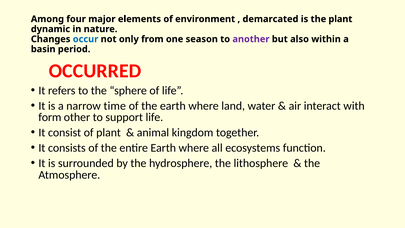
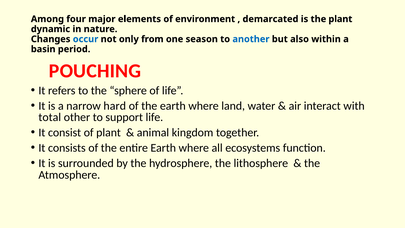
another colour: purple -> blue
OCCURRED: OCCURRED -> POUCHING
time: time -> hard
form: form -> total
